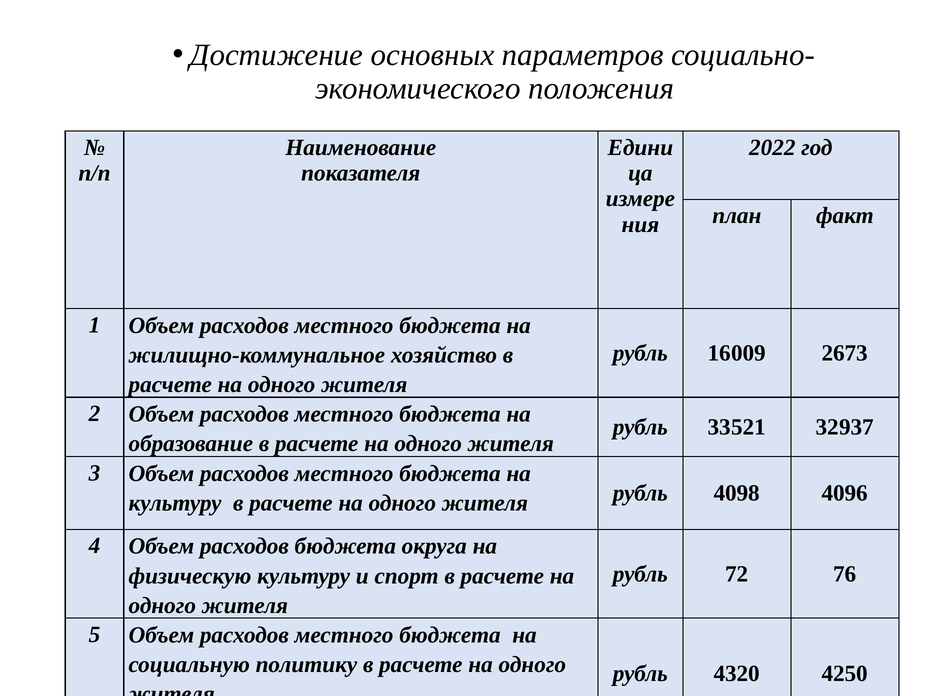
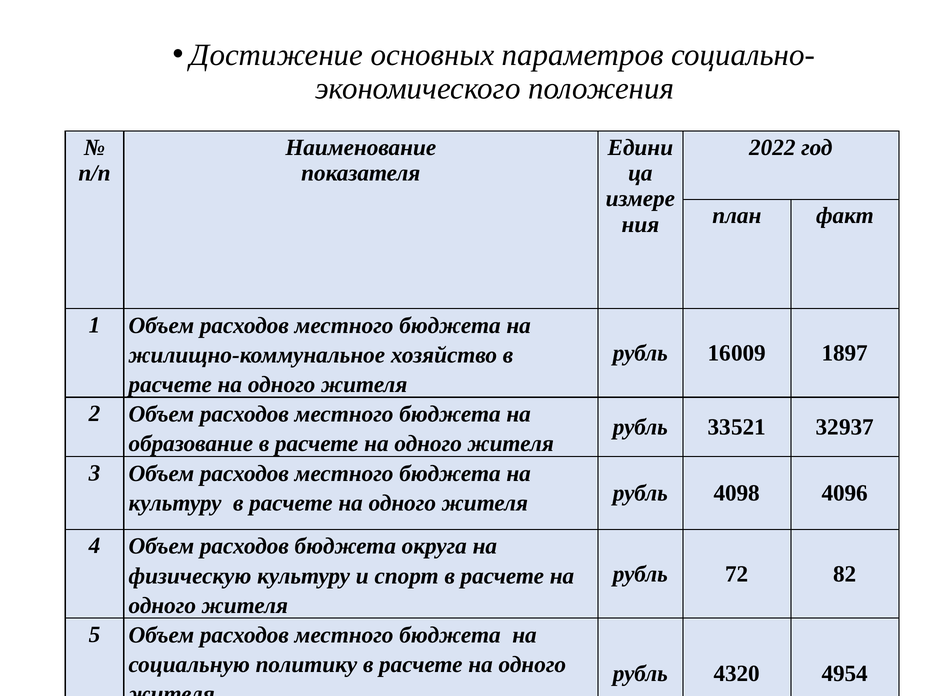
2673: 2673 -> 1897
76: 76 -> 82
4250: 4250 -> 4954
